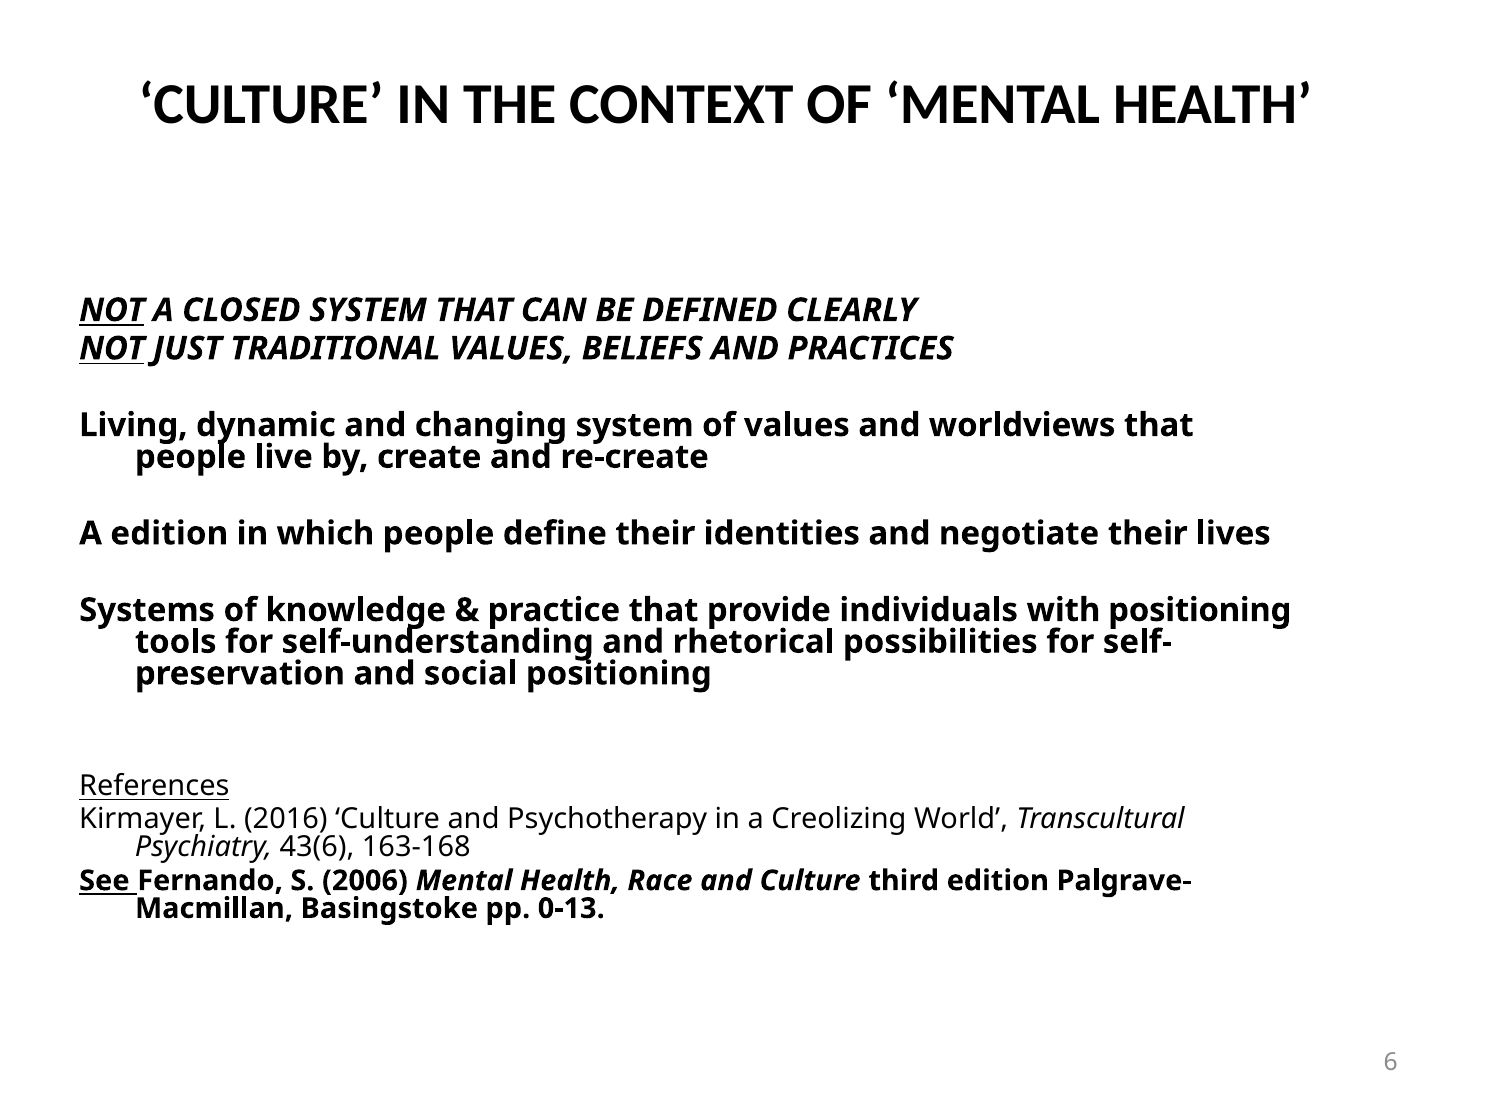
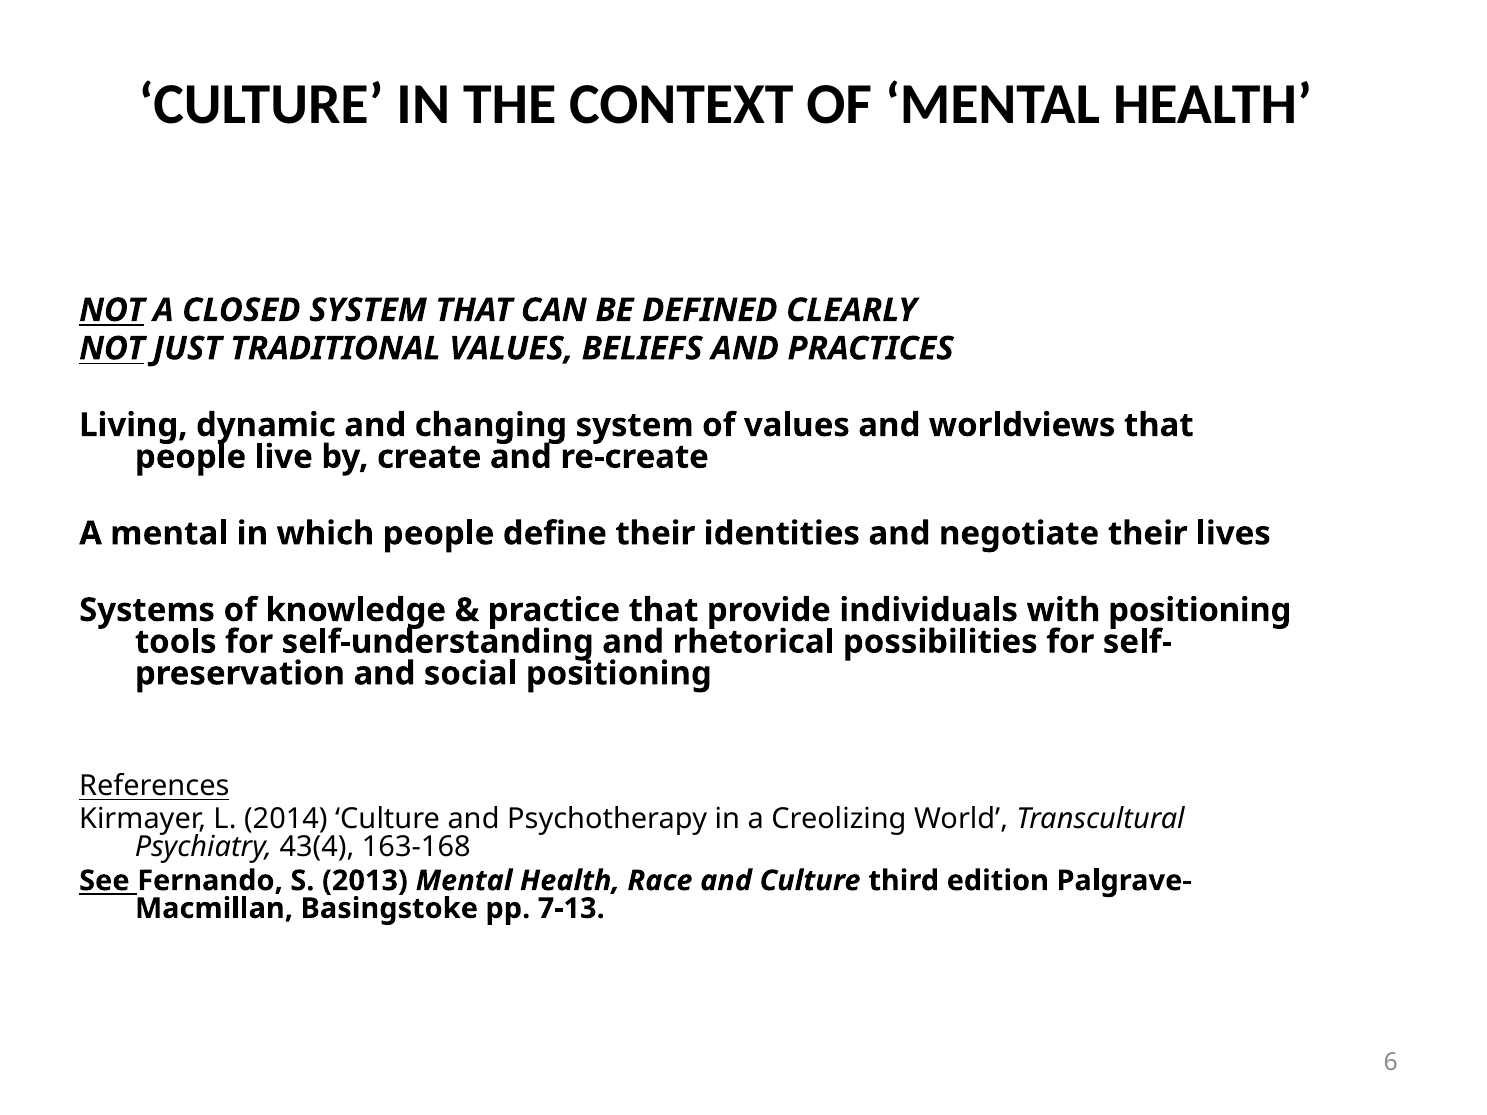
A edition: edition -> mental
2016: 2016 -> 2014
43(6: 43(6 -> 43(4
2006: 2006 -> 2013
0-13: 0-13 -> 7-13
